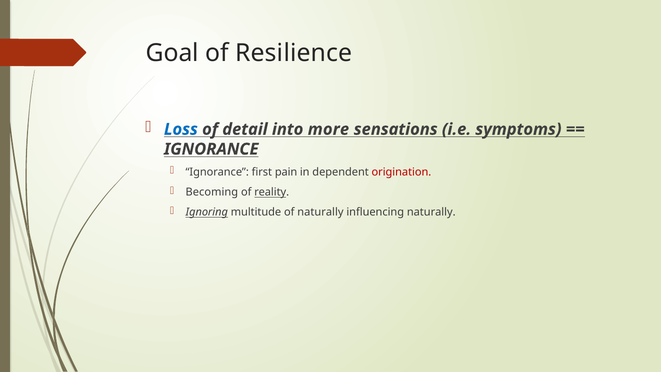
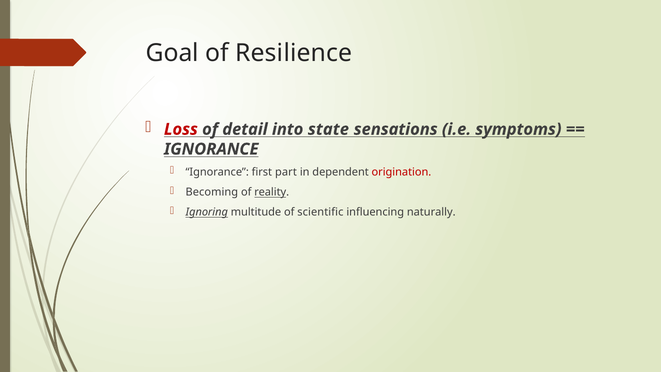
Loss colour: blue -> red
more: more -> state
pain: pain -> part
of naturally: naturally -> scientific
